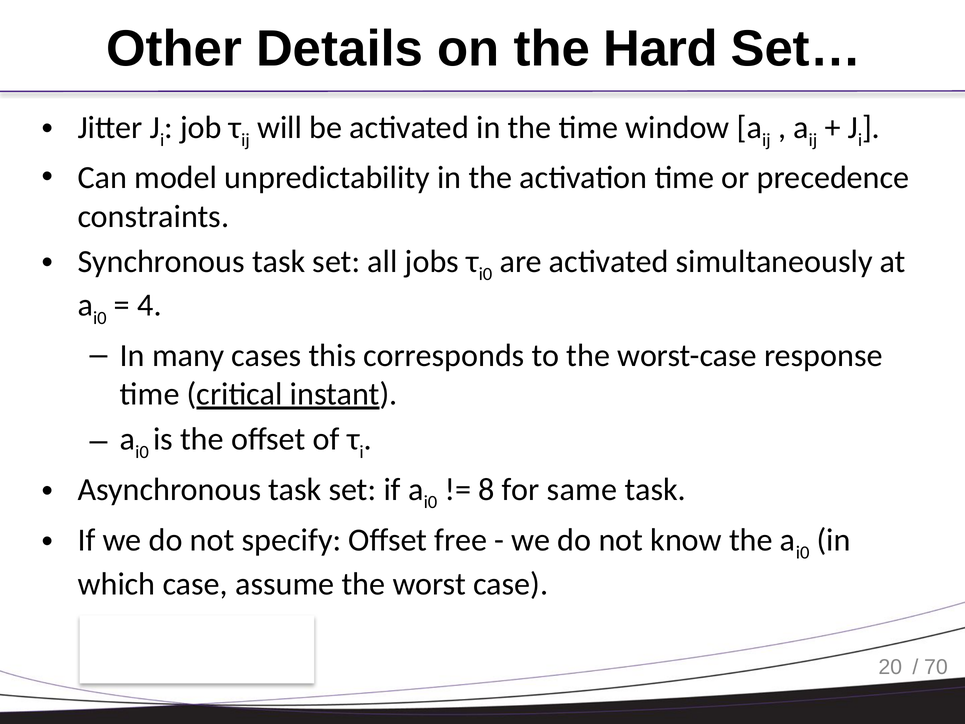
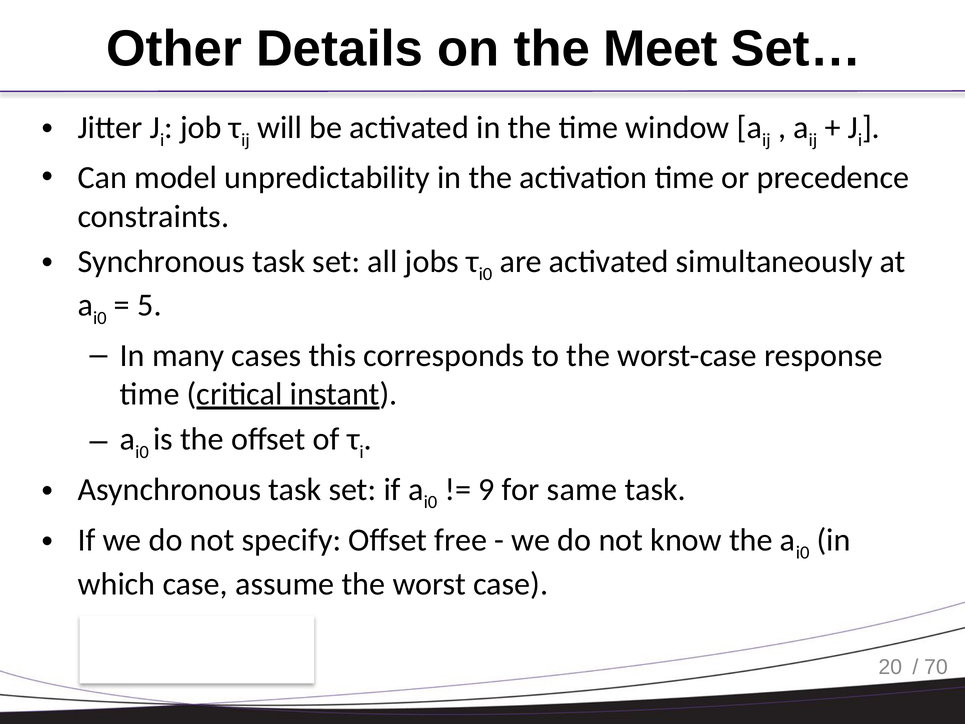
Hard: Hard -> Meet
4: 4 -> 5
8: 8 -> 9
